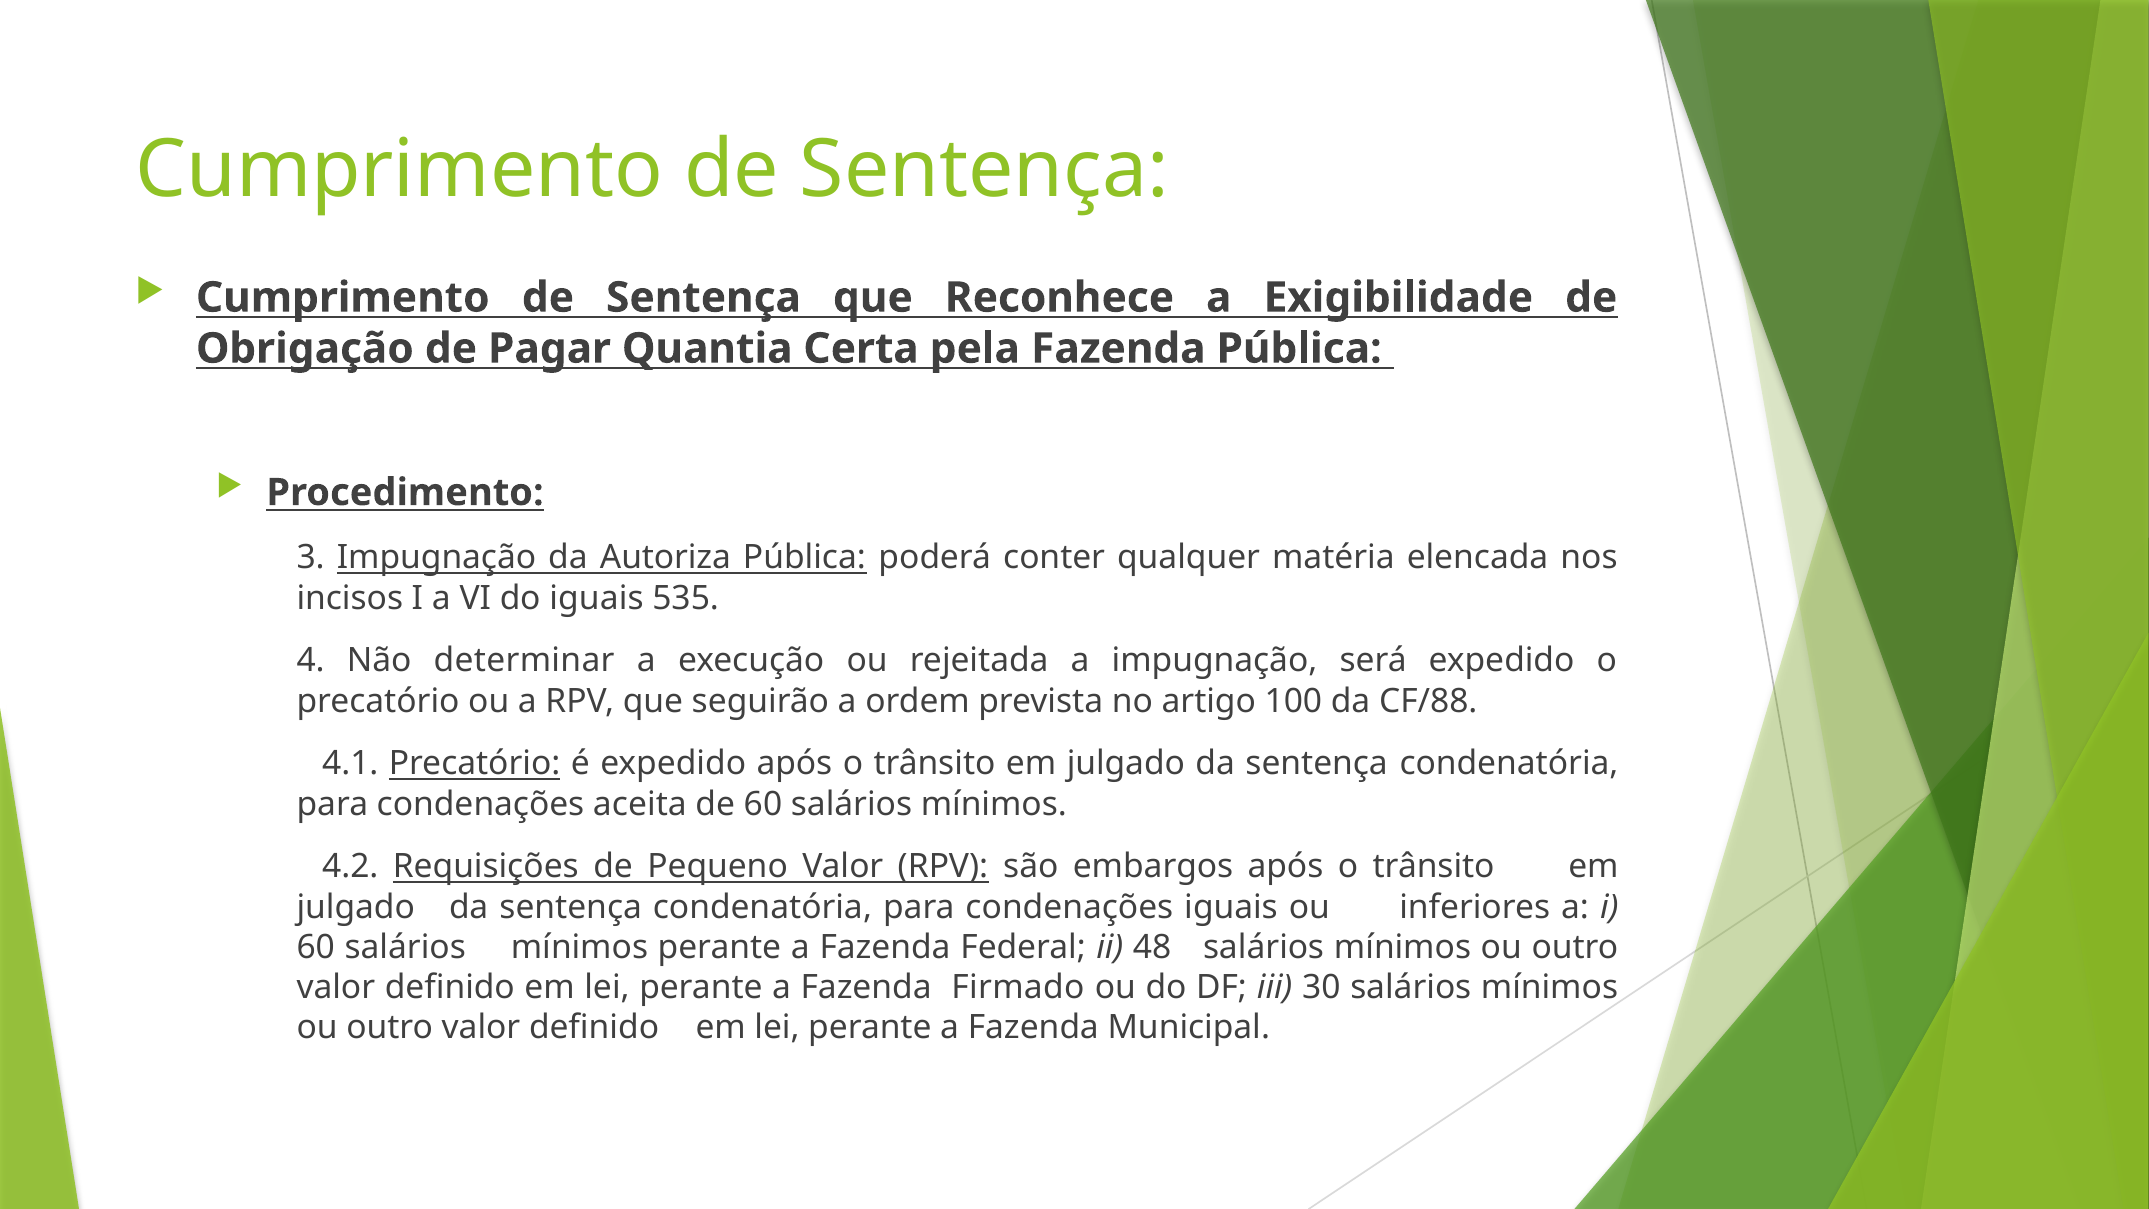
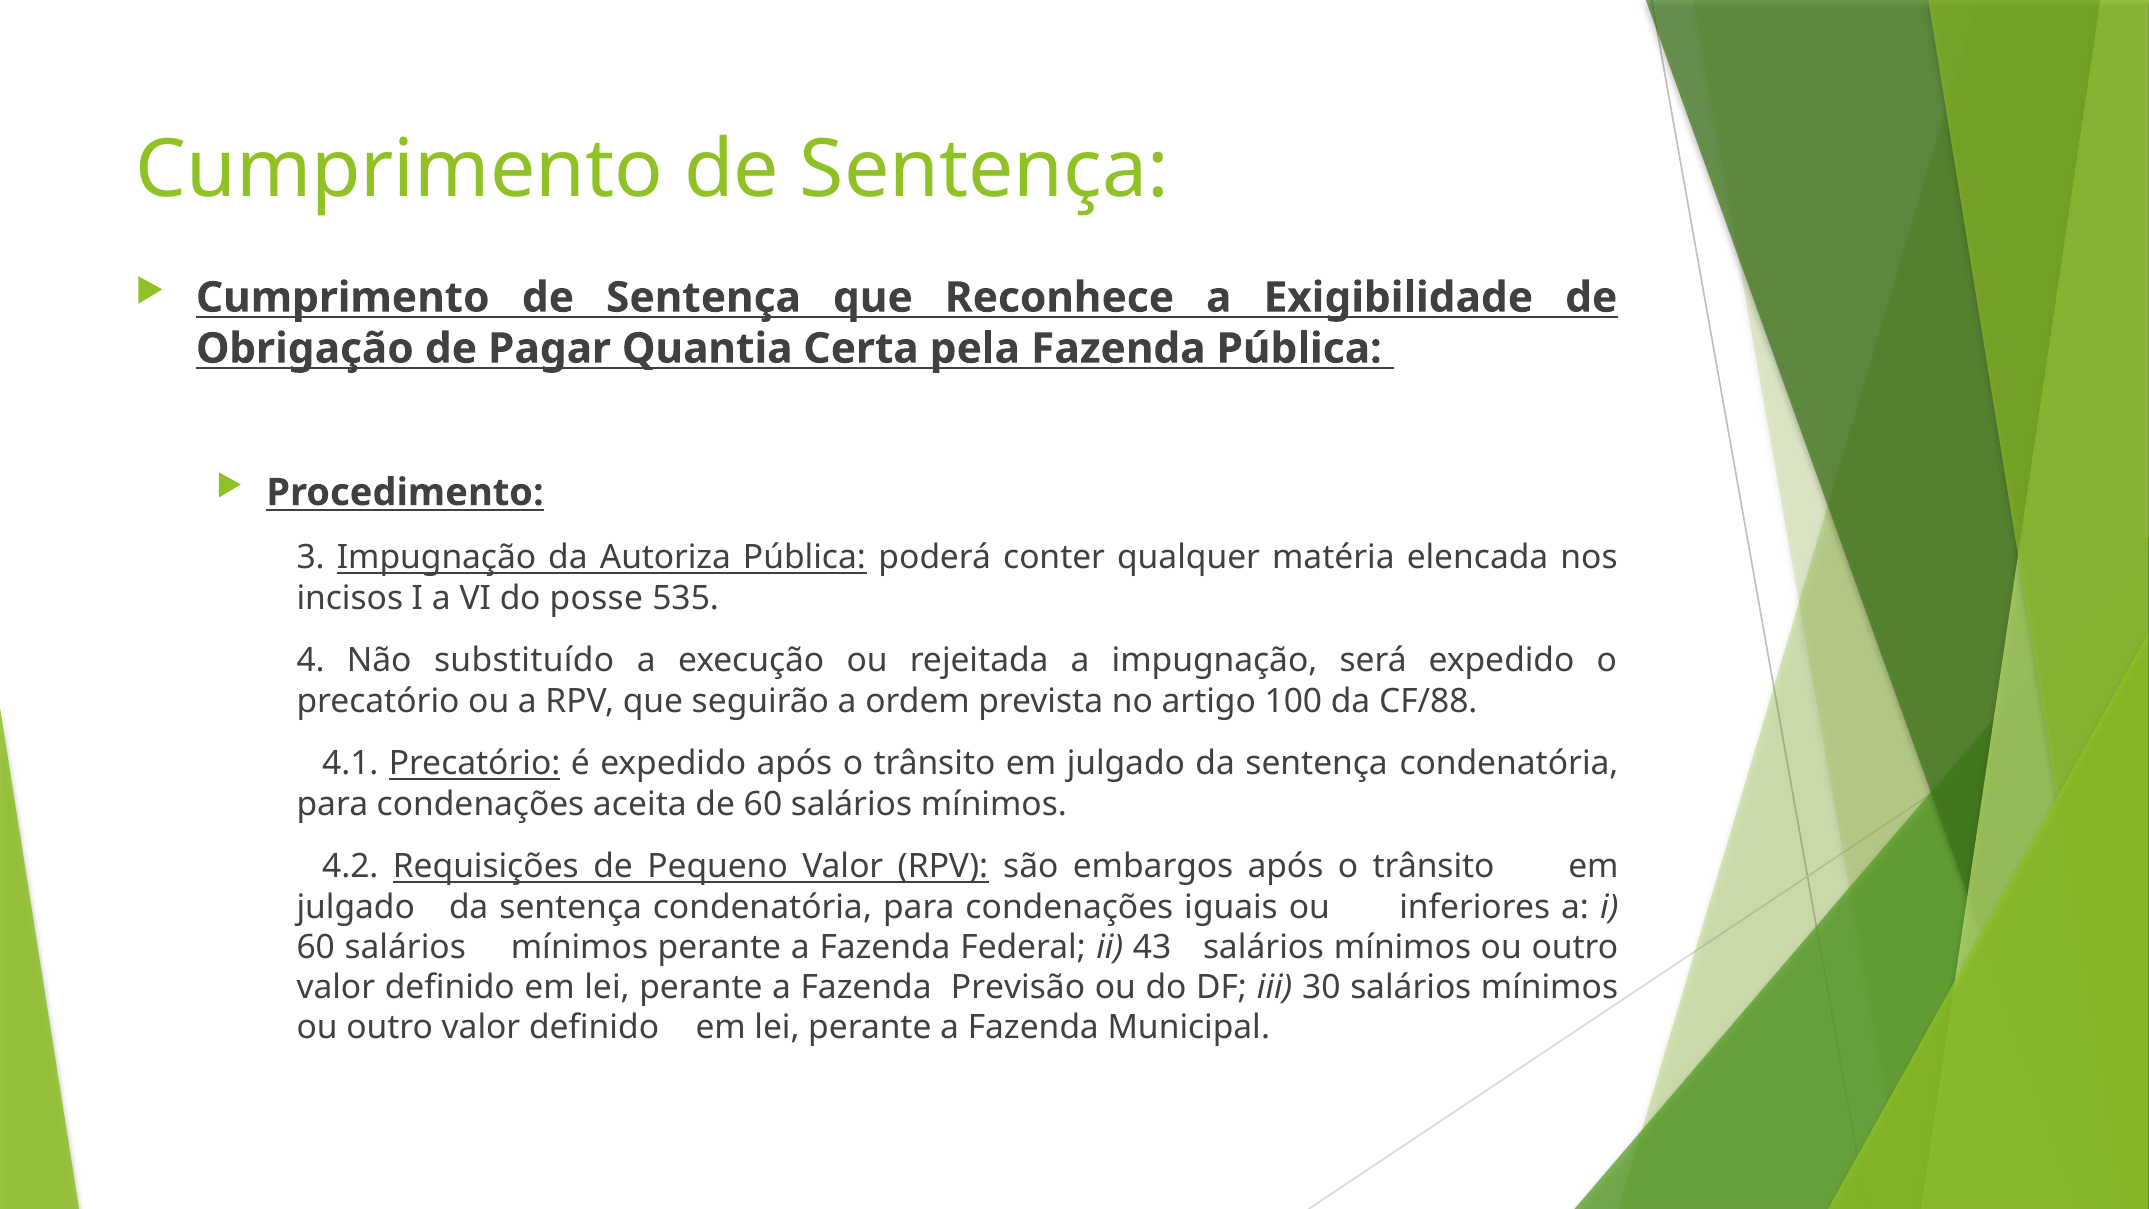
do iguais: iguais -> posse
determinar: determinar -> substituído
48: 48 -> 43
Firmado: Firmado -> Previsão
